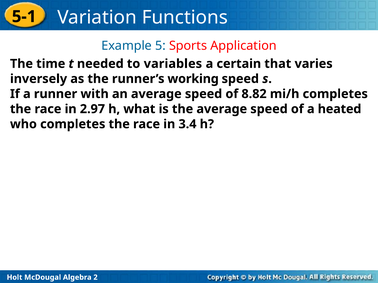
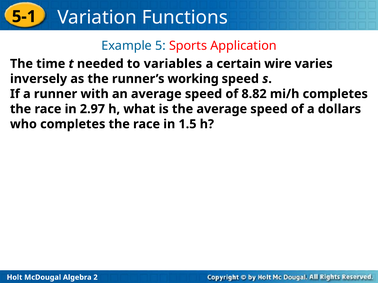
that: that -> wire
heated: heated -> dollars
3.4: 3.4 -> 1.5
